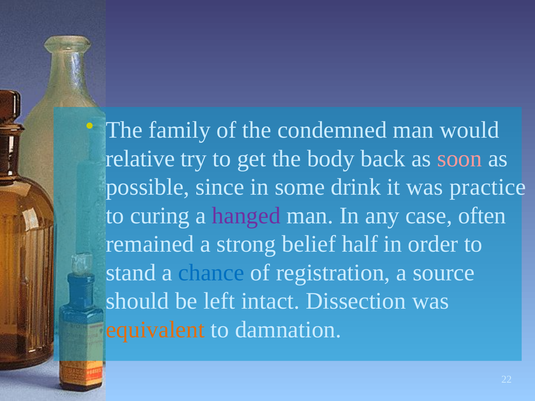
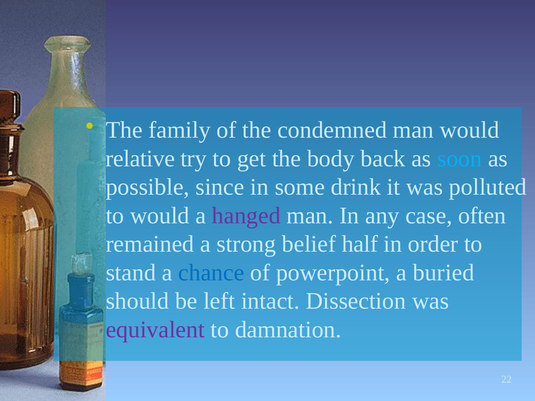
soon colour: pink -> light blue
practice: practice -> polluted
to curing: curing -> would
registration: registration -> powerpoint
source: source -> buried
equivalent colour: orange -> purple
